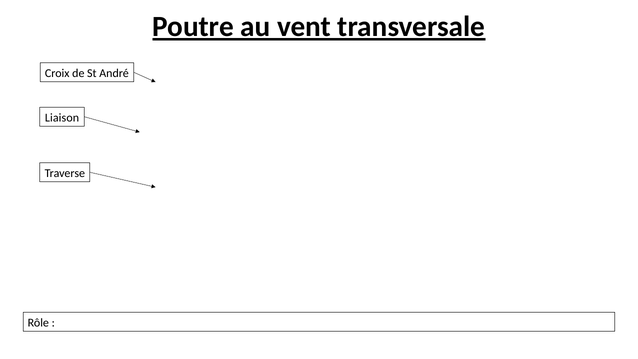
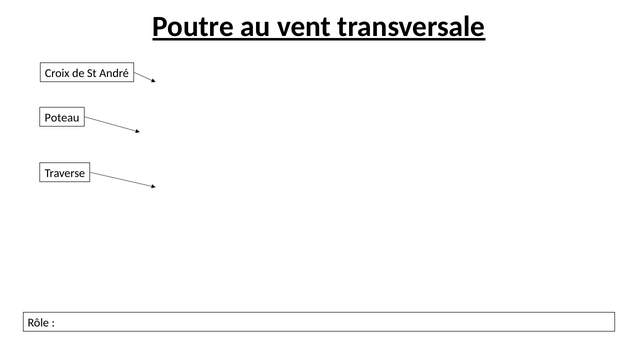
Liaison: Liaison -> Poteau
